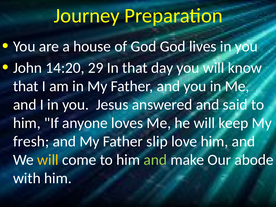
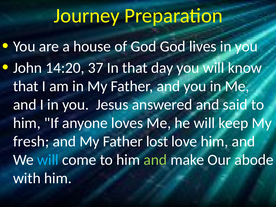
29: 29 -> 37
slip: slip -> lost
will at (48, 160) colour: yellow -> light blue
